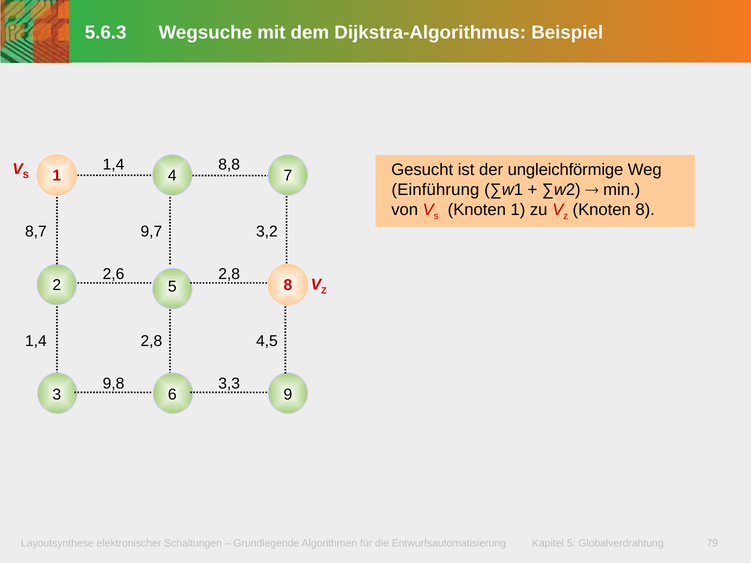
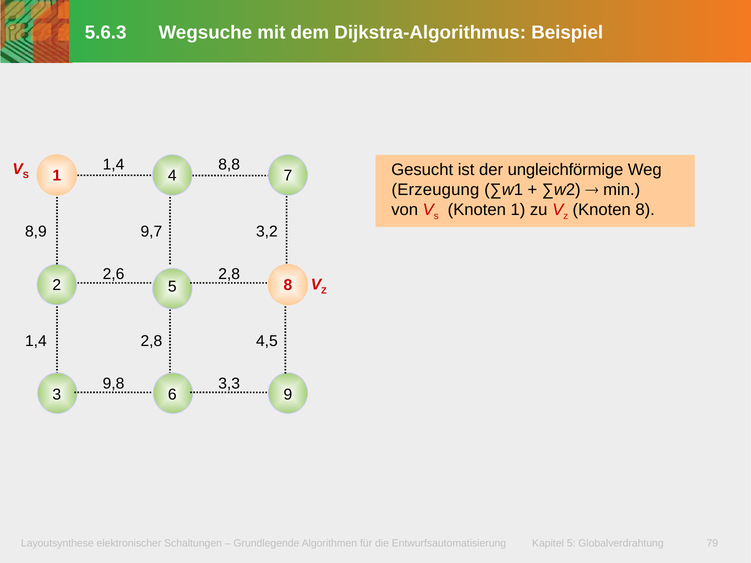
Einführung: Einführung -> Erzeugung
8,7: 8,7 -> 8,9
